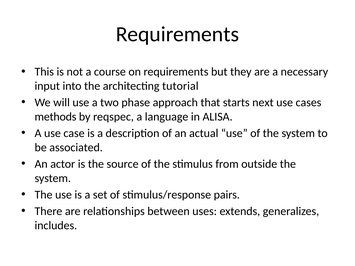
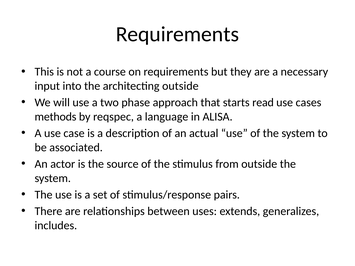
architecting tutorial: tutorial -> outside
next: next -> read
